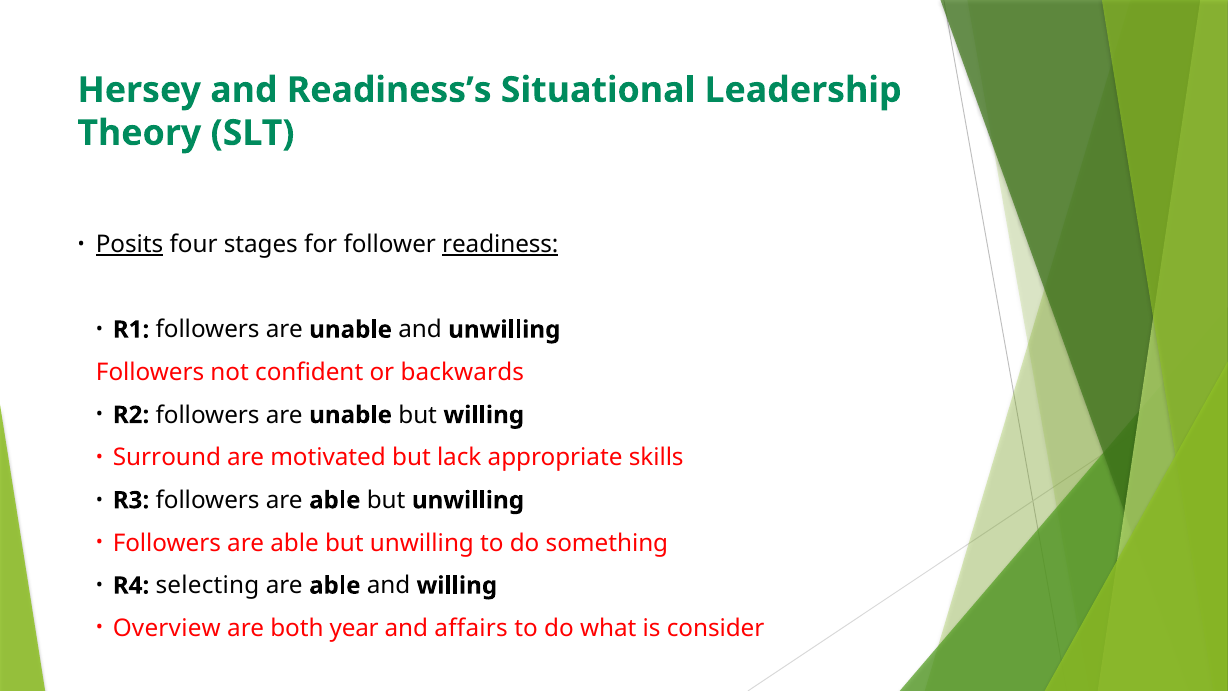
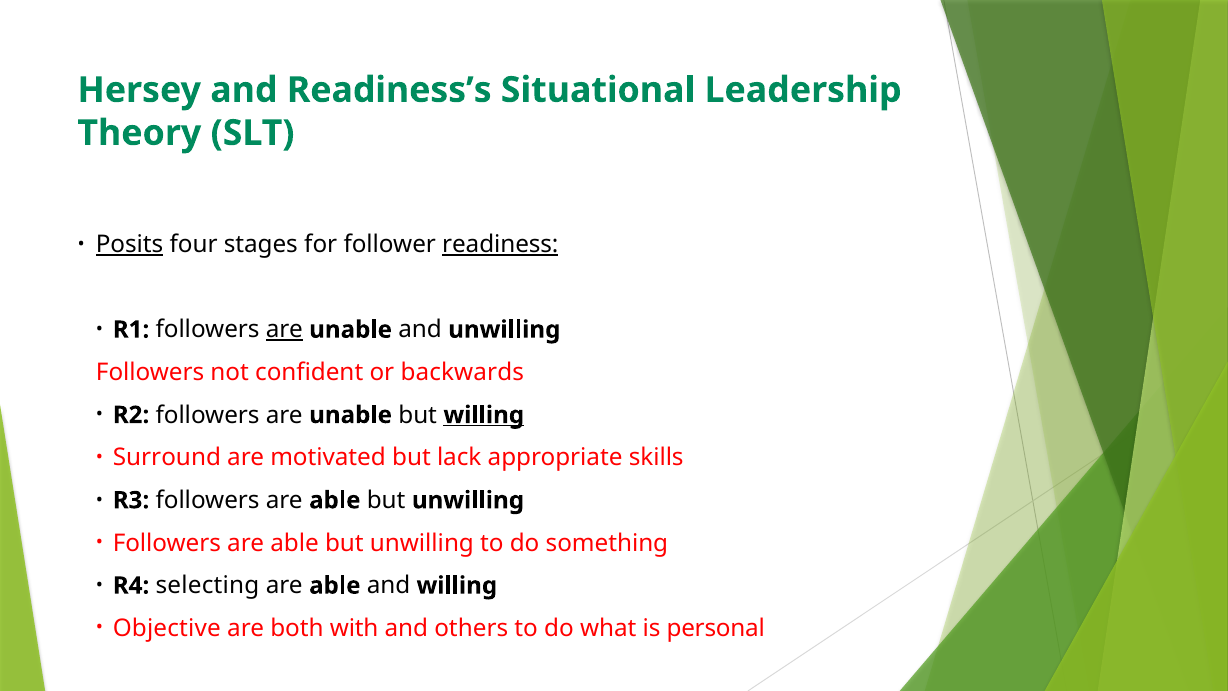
are at (284, 330) underline: none -> present
willing at (484, 415) underline: none -> present
Overview: Overview -> Objective
year: year -> with
affairs: affairs -> others
consider: consider -> personal
